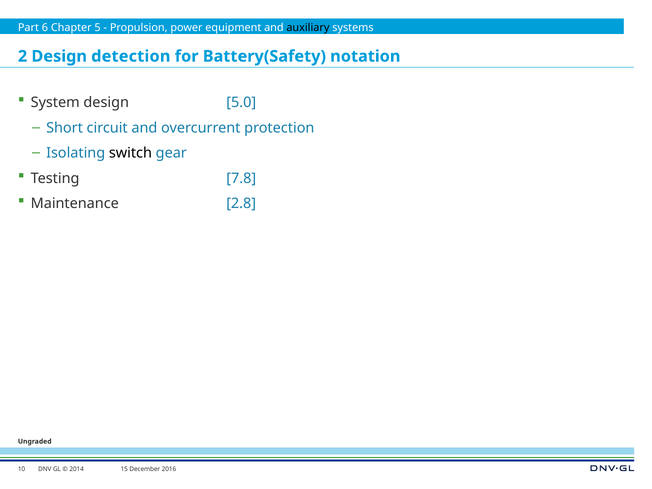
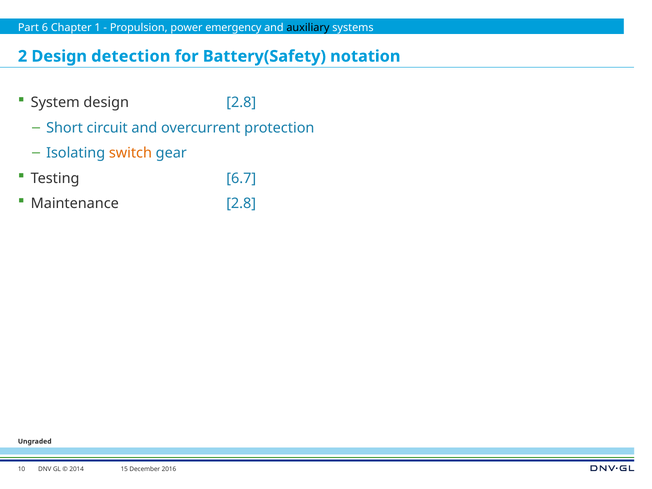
5: 5 -> 1
equipment: equipment -> emergency
design 5.0: 5.0 -> 2.8
switch colour: black -> orange
7.8: 7.8 -> 6.7
